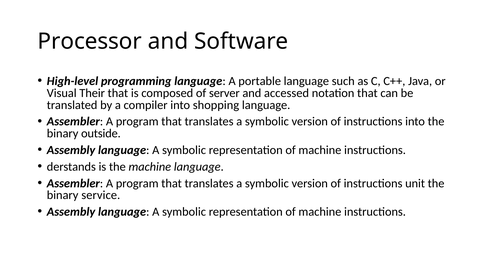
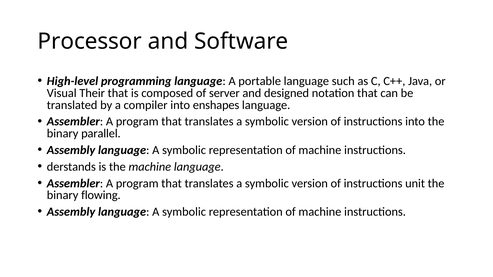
accessed: accessed -> designed
shopping: shopping -> enshapes
outside: outside -> parallel
service: service -> flowing
